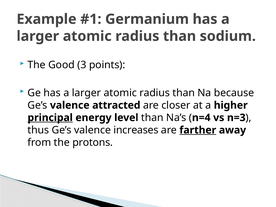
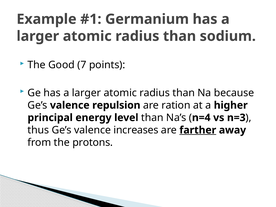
3: 3 -> 7
attracted: attracted -> repulsion
closer: closer -> ration
principal underline: present -> none
